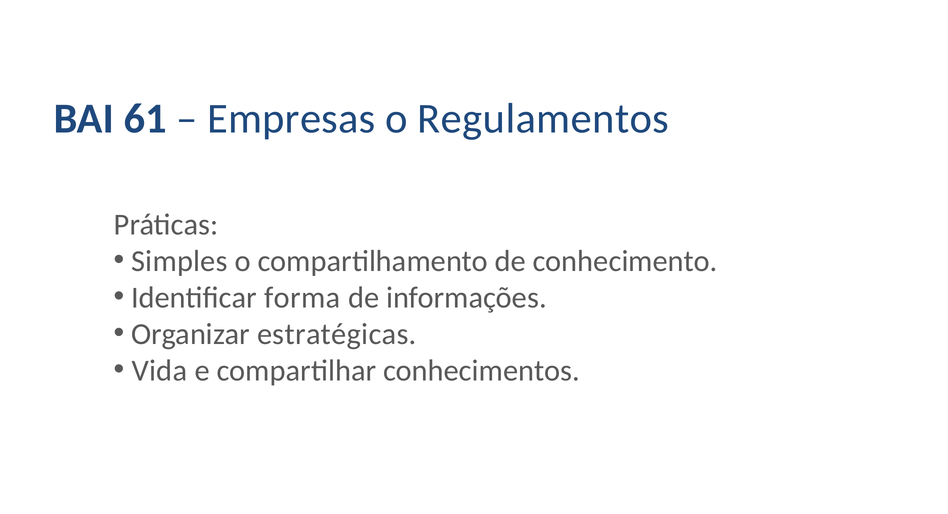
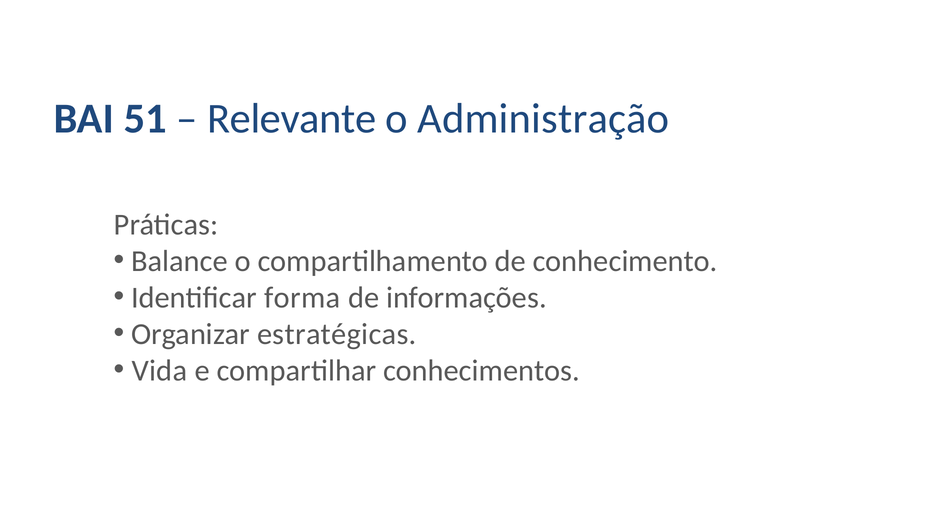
61: 61 -> 51
Empresas: Empresas -> Relevante
Regulamentos: Regulamentos -> Administração
Simples: Simples -> Balance
